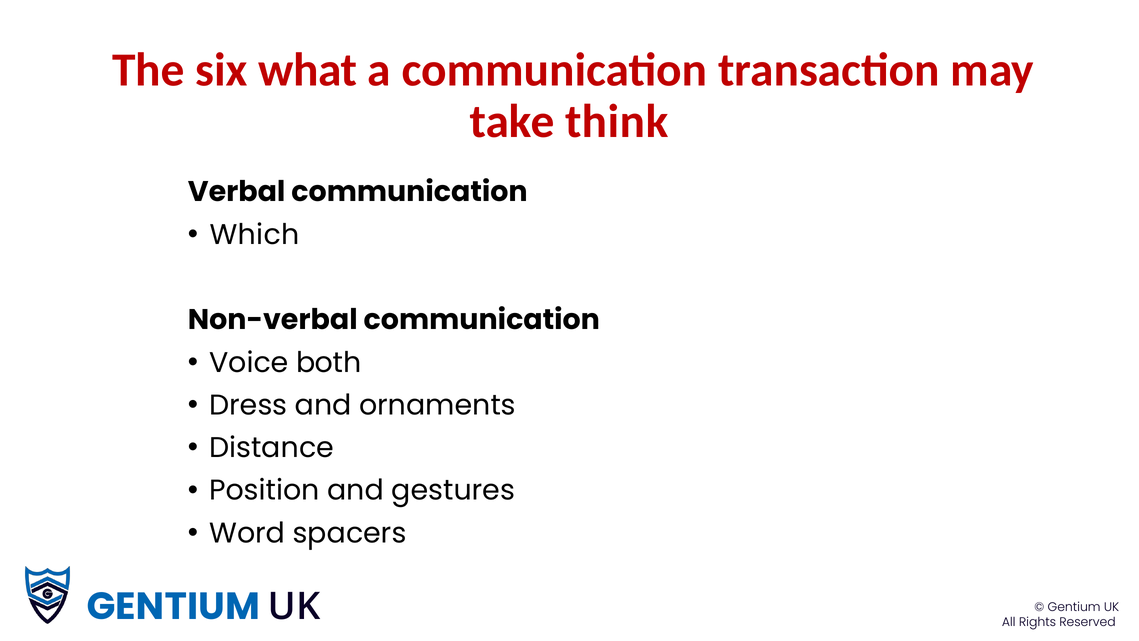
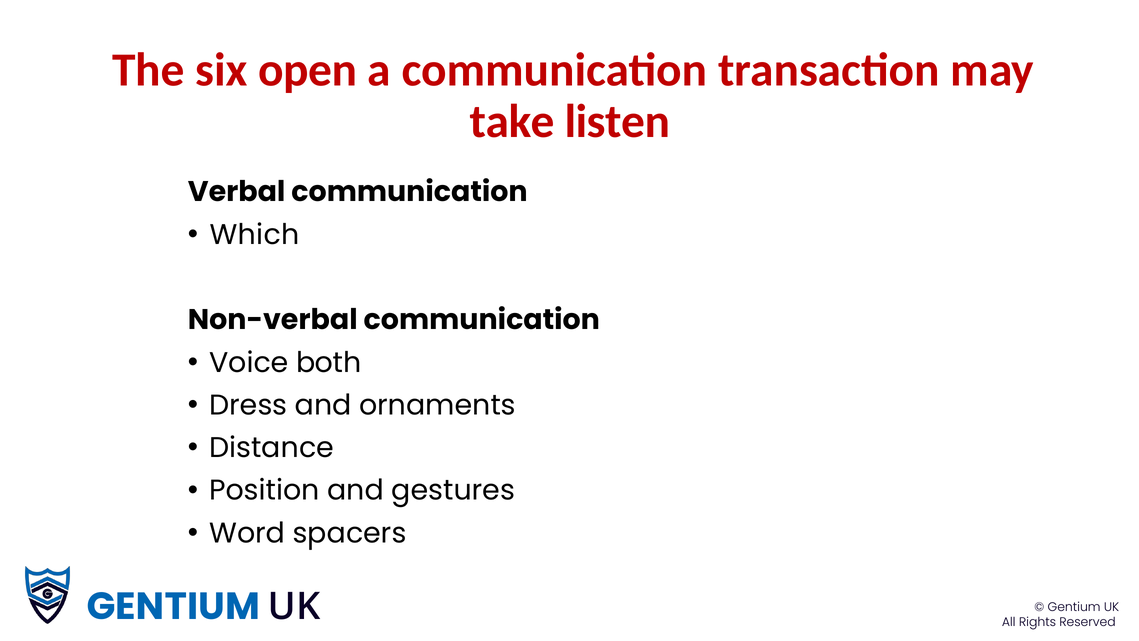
what: what -> open
think: think -> listen
